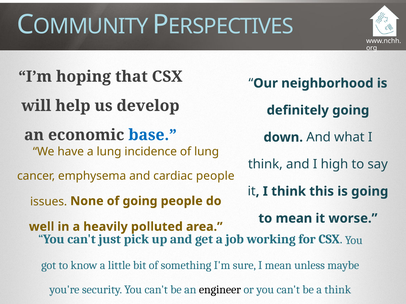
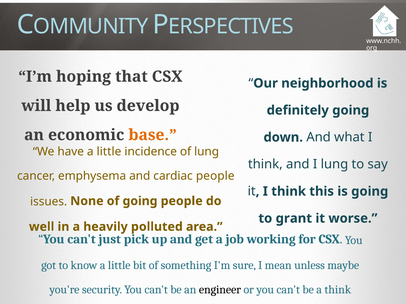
base colour: blue -> orange
have a lung: lung -> little
I high: high -> lung
to mean: mean -> grant
